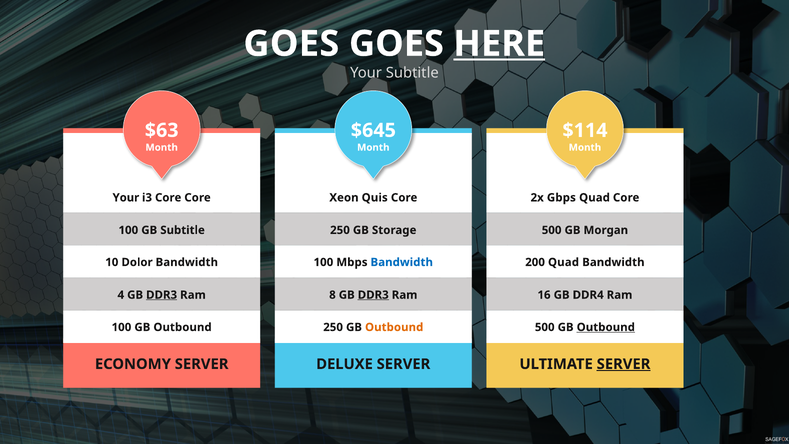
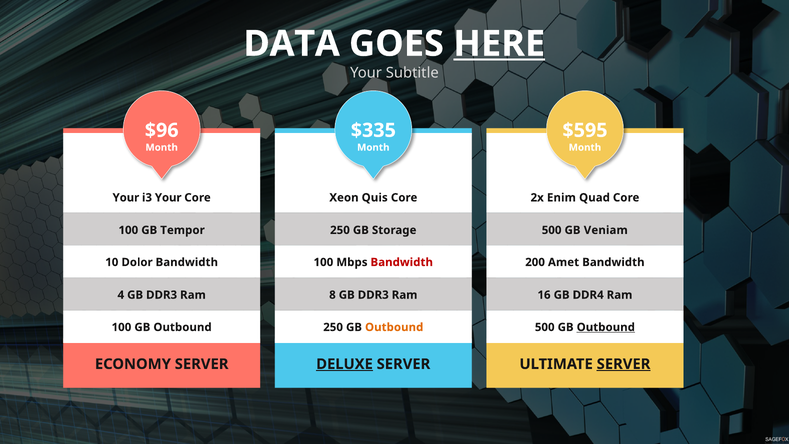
GOES at (291, 44): GOES -> DATA
$63: $63 -> $96
$645: $645 -> $335
$114: $114 -> $595
i3 Core: Core -> Your
Gbps: Gbps -> Enim
GB Subtitle: Subtitle -> Tempor
Morgan: Morgan -> Veniam
Bandwidth at (402, 262) colour: blue -> red
200 Quad: Quad -> Amet
DDR3 at (162, 295) underline: present -> none
DDR3 at (373, 295) underline: present -> none
DELUXE underline: none -> present
